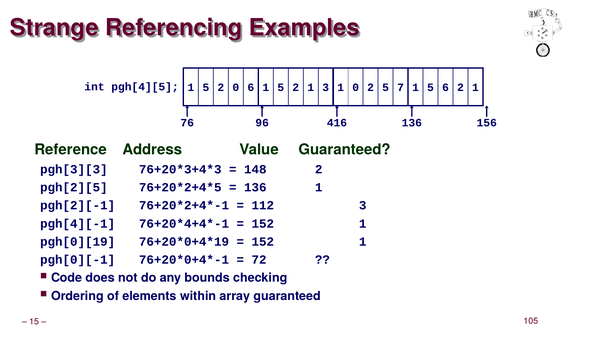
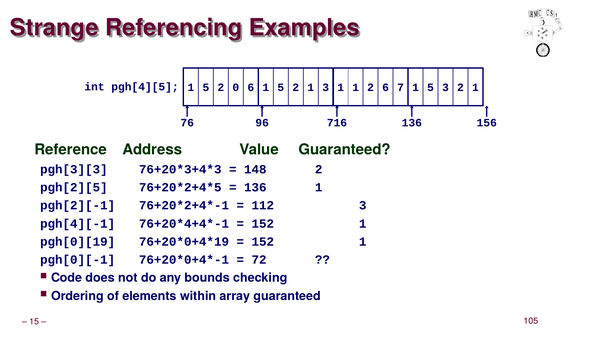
1 0: 0 -> 1
2 5: 5 -> 6
5 6: 6 -> 3
416: 416 -> 716
